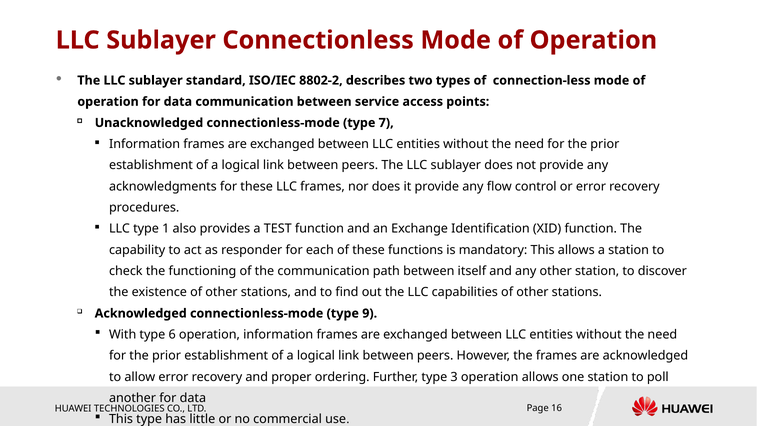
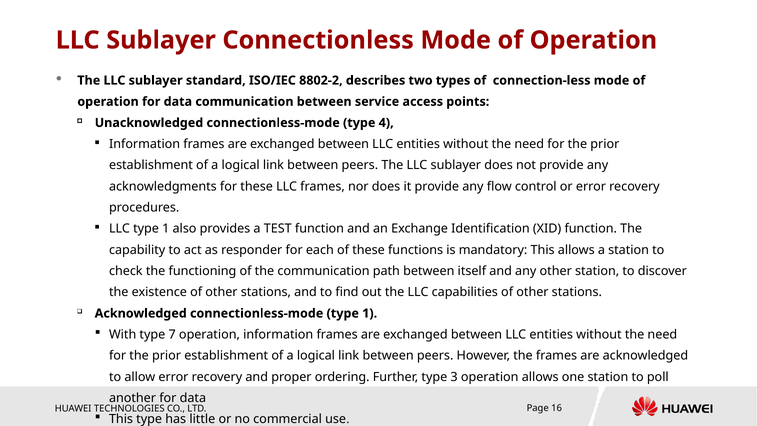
7: 7 -> 4
connectionless-mode type 9: 9 -> 1
6: 6 -> 7
